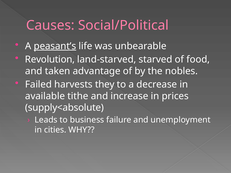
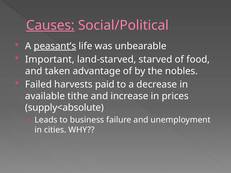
Causes underline: none -> present
Revolution: Revolution -> Important
they: they -> paid
